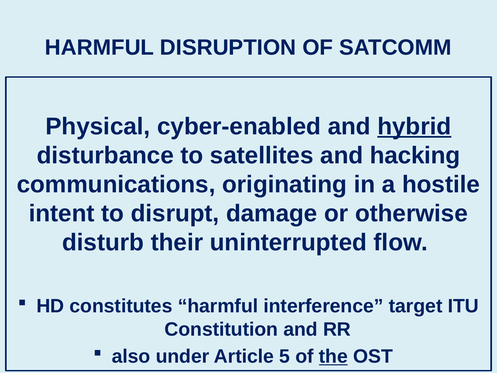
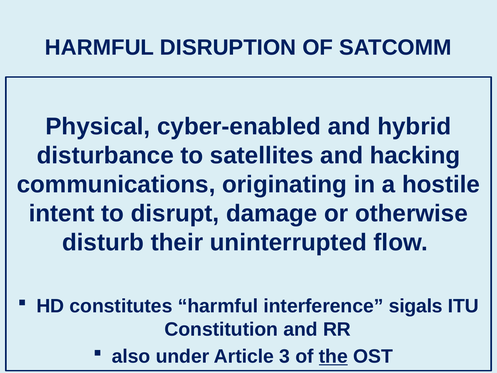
hybrid underline: present -> none
target: target -> sigals
5: 5 -> 3
